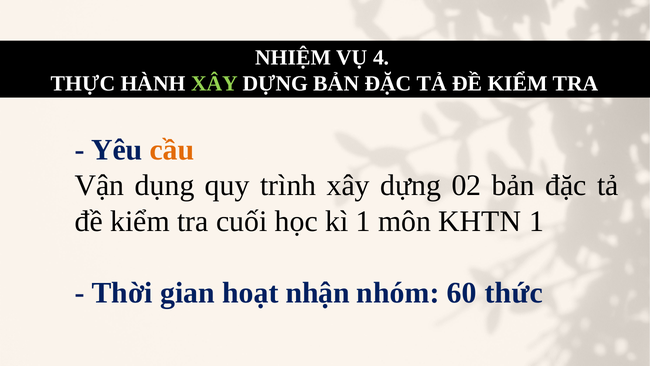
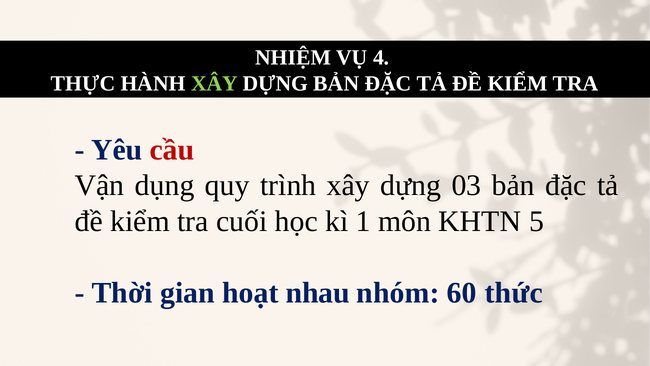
cầu colour: orange -> red
02: 02 -> 03
KHTN 1: 1 -> 5
nhận: nhận -> nhau
